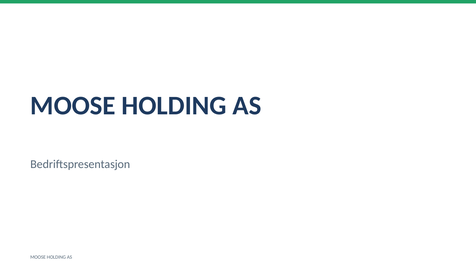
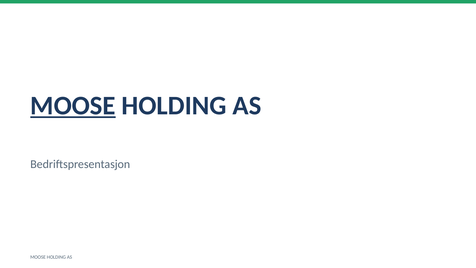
MOOSE at (73, 106) underline: none -> present
